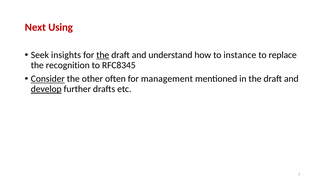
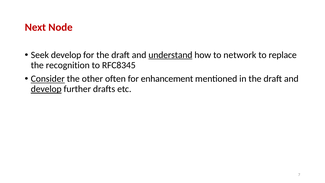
Using: Using -> Node
Seek insights: insights -> develop
the at (103, 55) underline: present -> none
understand underline: none -> present
instance: instance -> network
management: management -> enhancement
